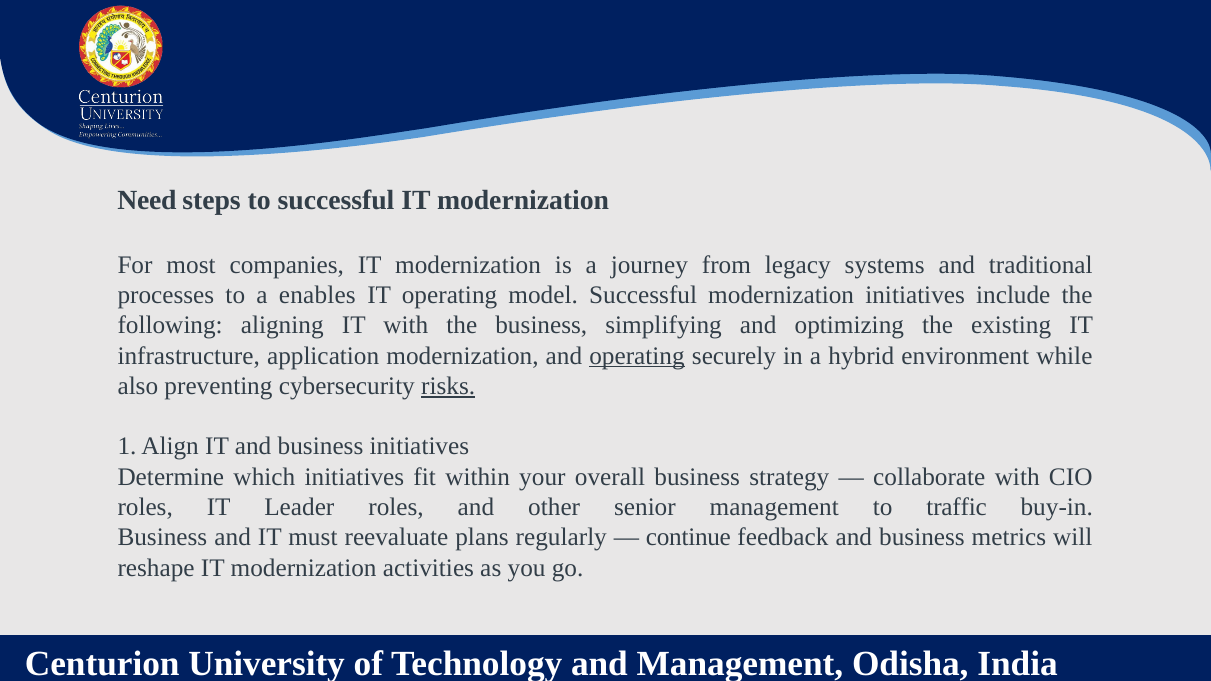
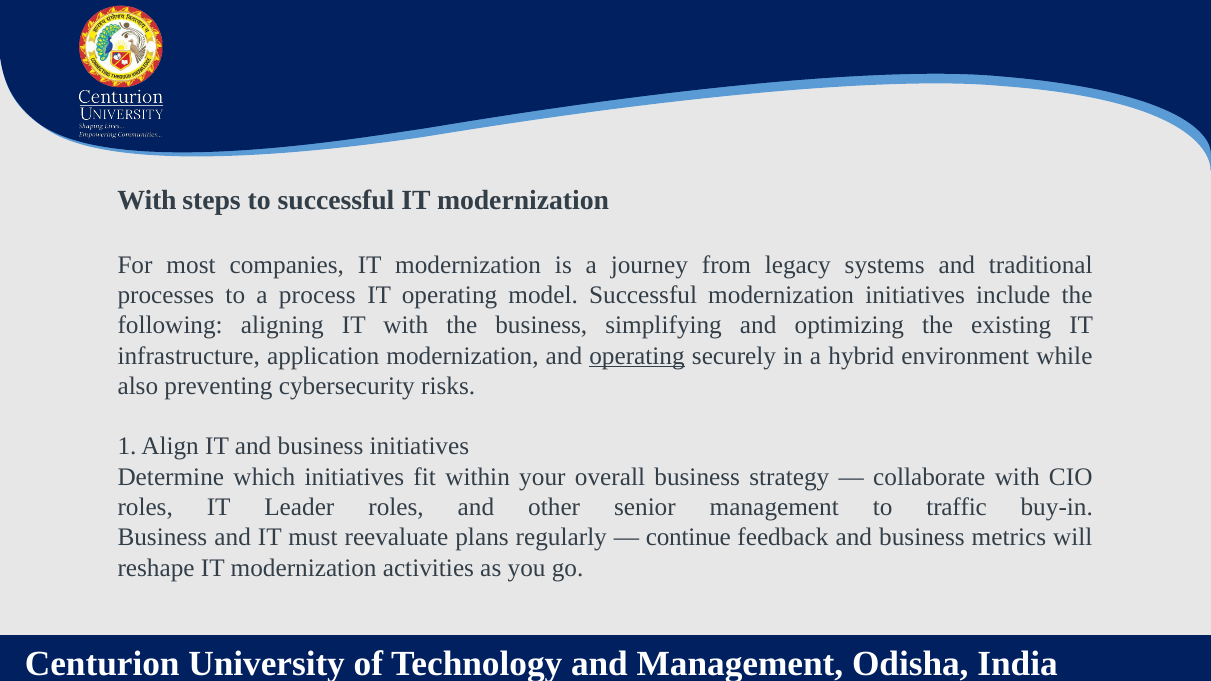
Need at (147, 200): Need -> With
enables: enables -> process
risks underline: present -> none
